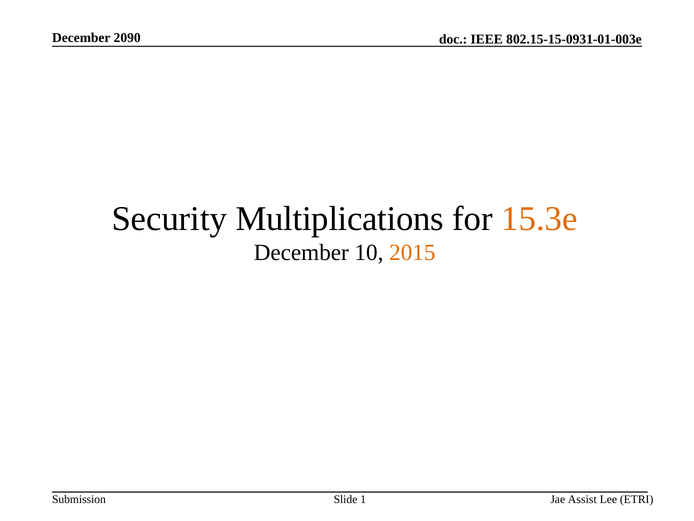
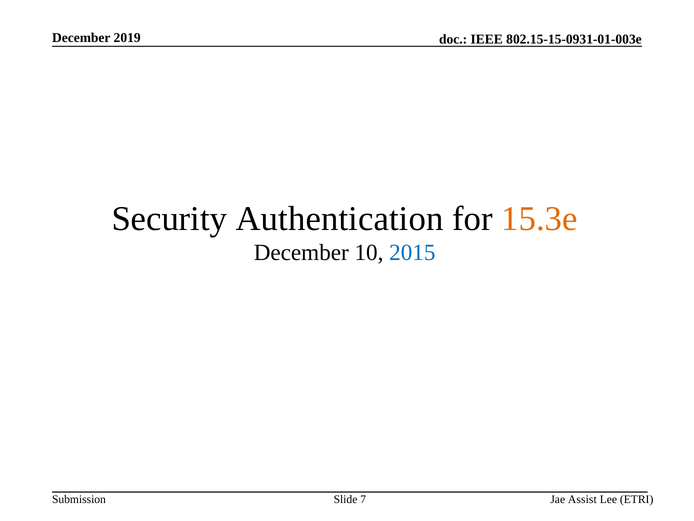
2090: 2090 -> 2019
Multiplications: Multiplications -> Authentication
2015 colour: orange -> blue
1: 1 -> 7
